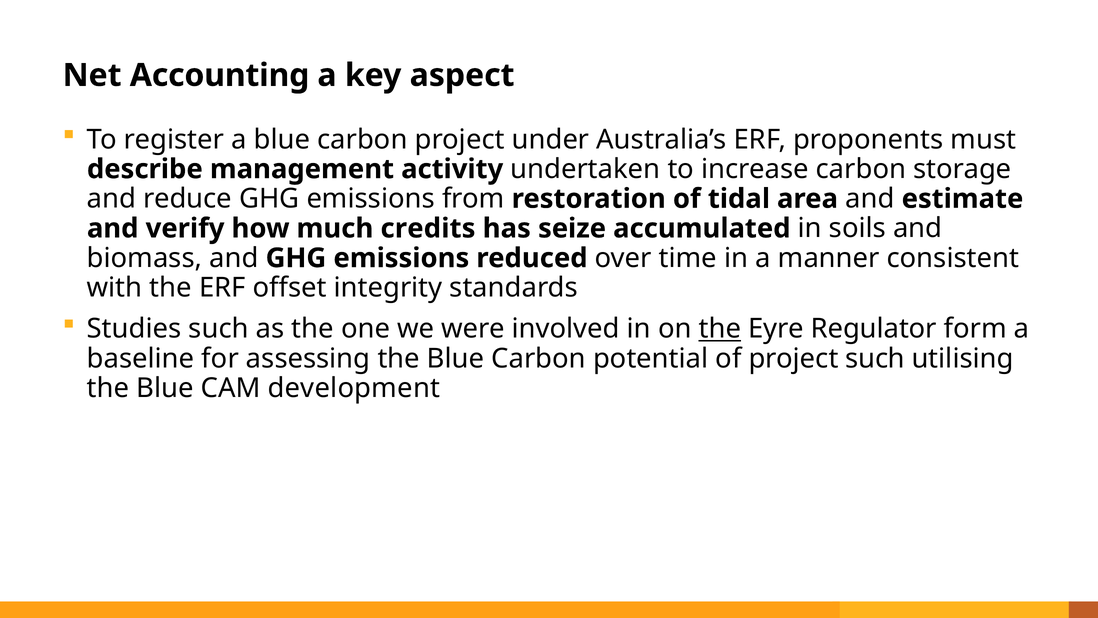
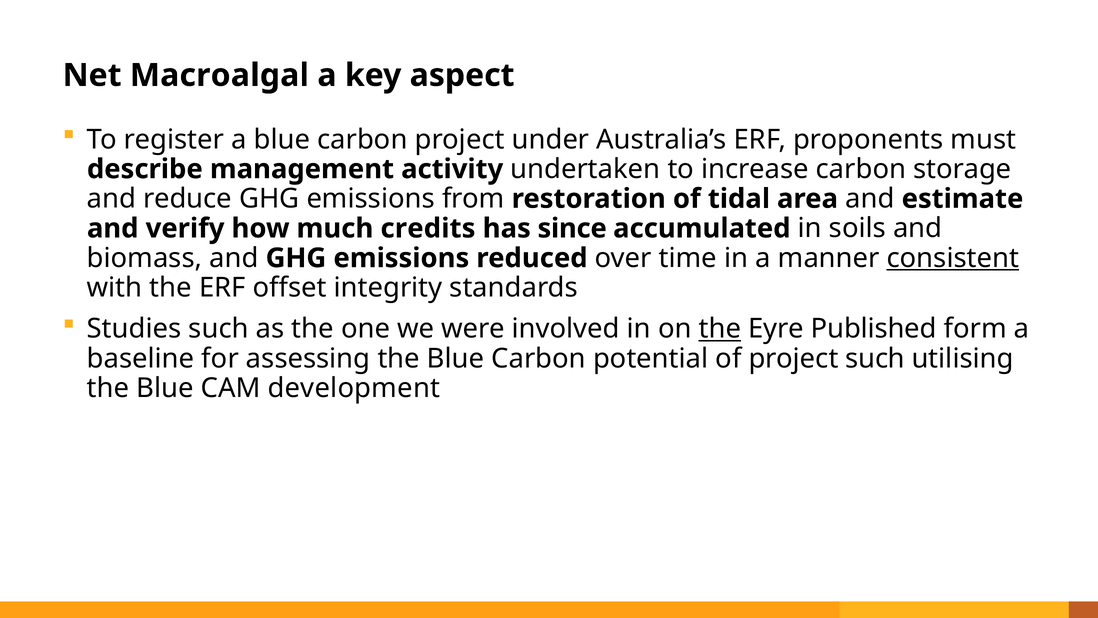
Accounting: Accounting -> Macroalgal
seize: seize -> since
consistent underline: none -> present
Regulator: Regulator -> Published
